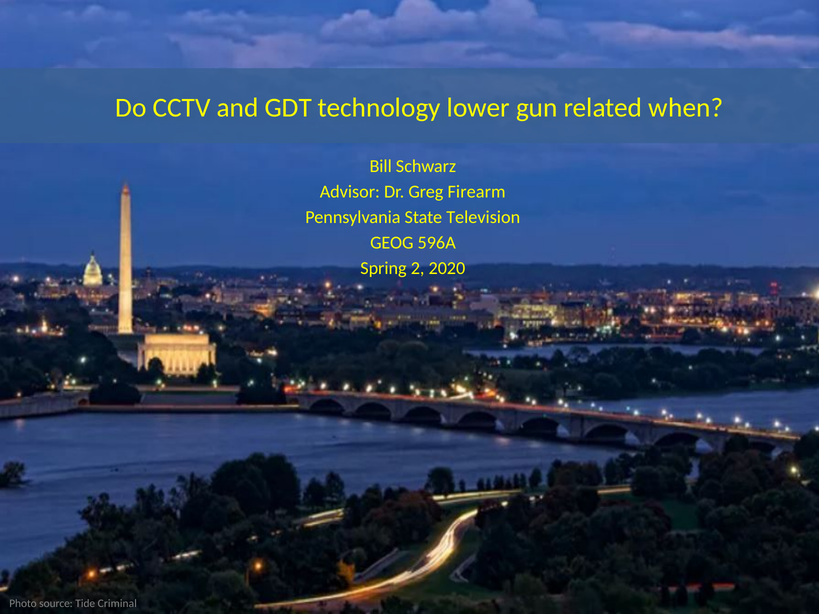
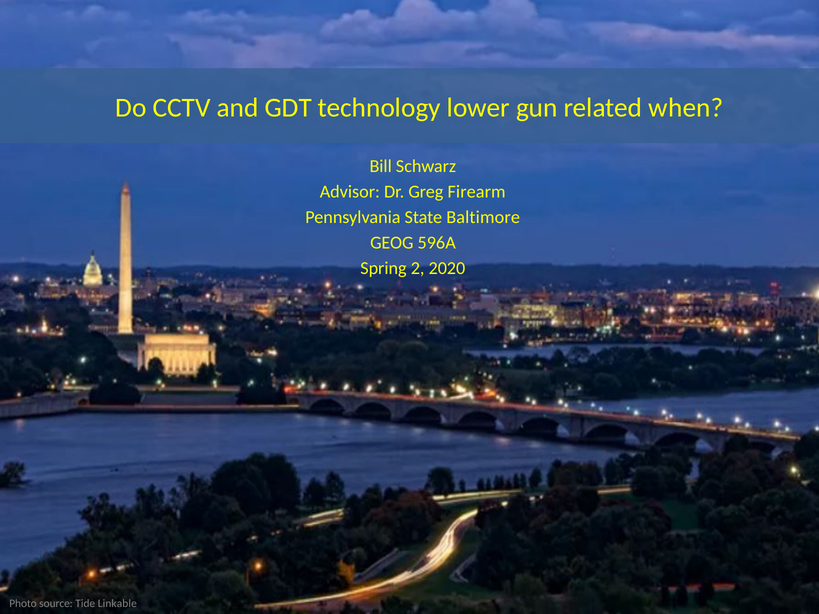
Television: Television -> Baltimore
Criminal: Criminal -> Linkable
